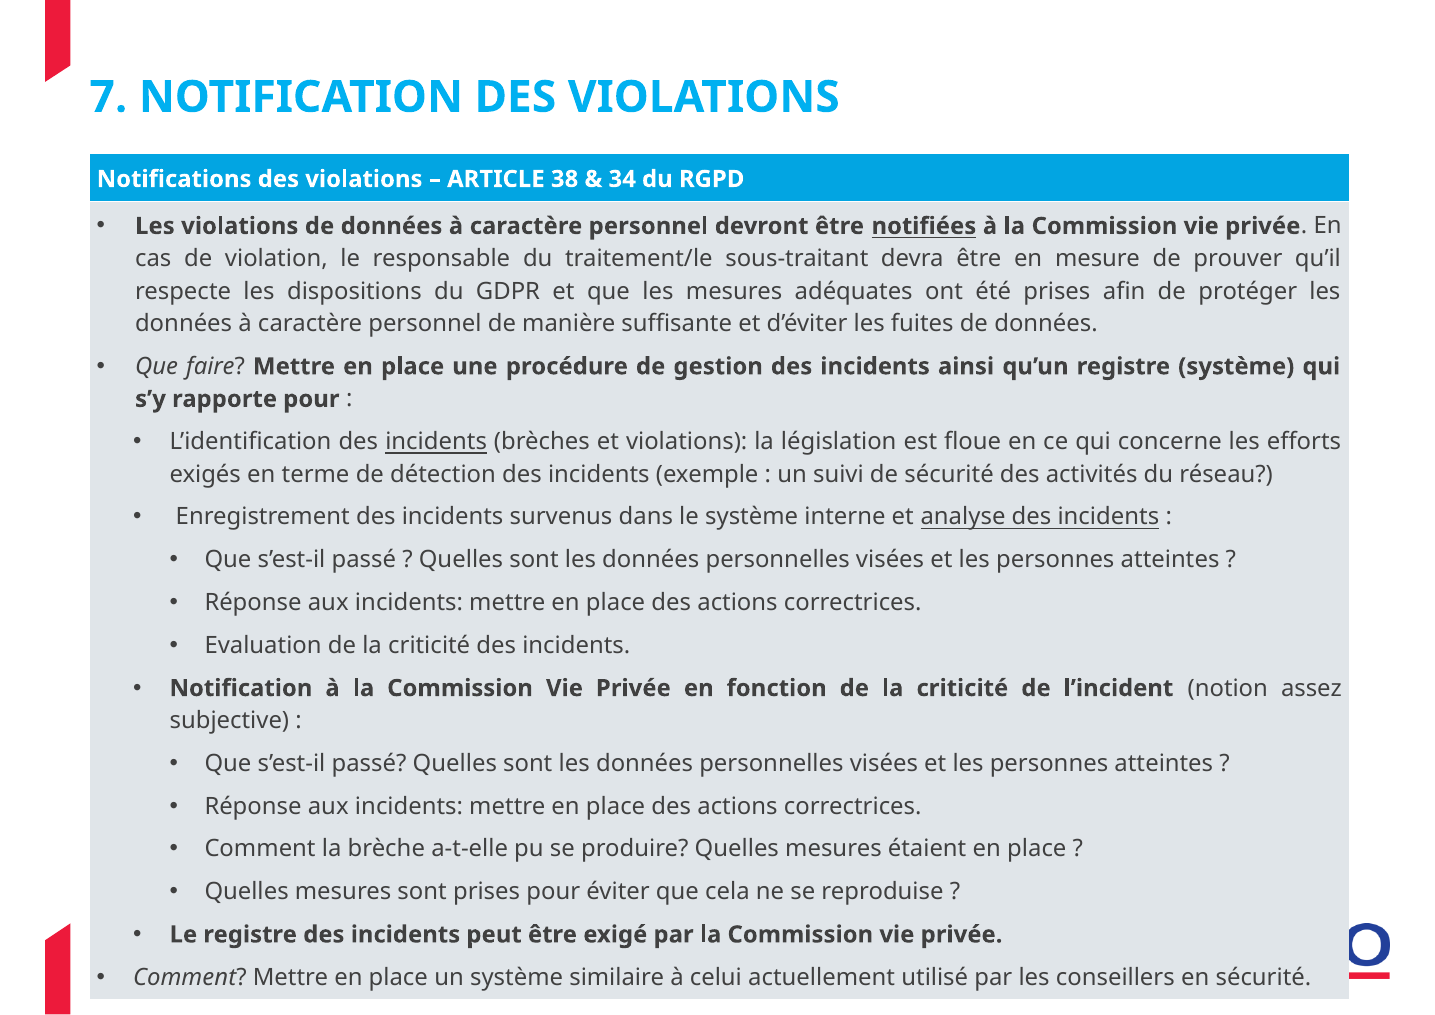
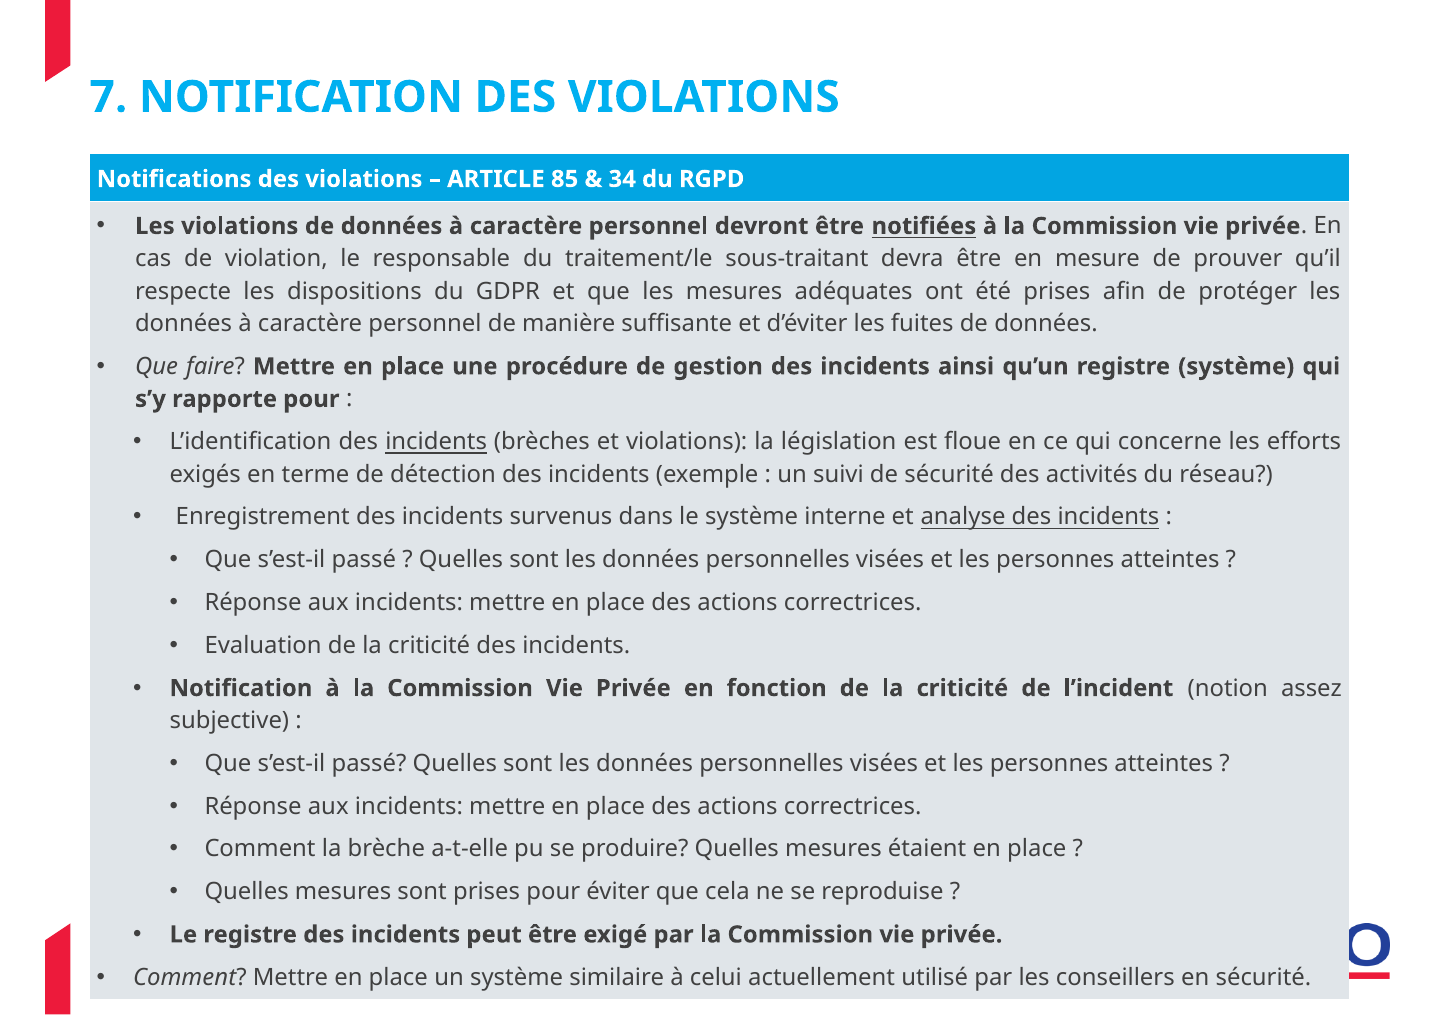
38: 38 -> 85
